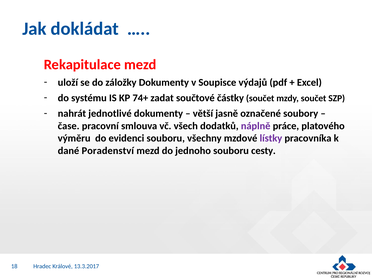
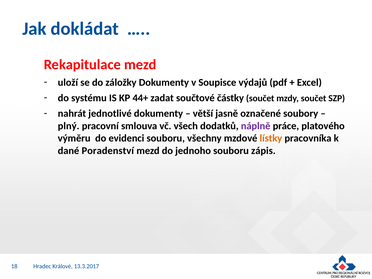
74+: 74+ -> 44+
čase: čase -> plný
lístky colour: purple -> orange
cesty: cesty -> zápis
